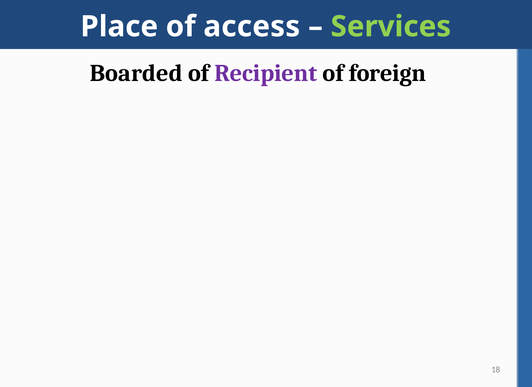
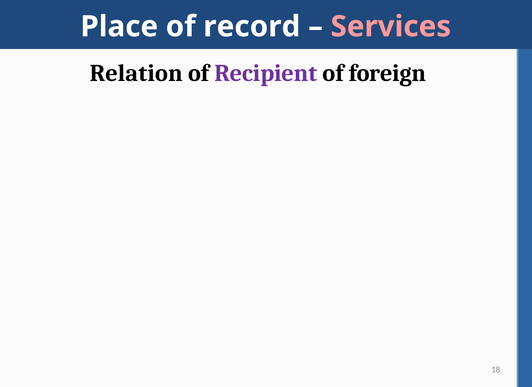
access: access -> record
Services colour: light green -> pink
Boarded: Boarded -> Relation
